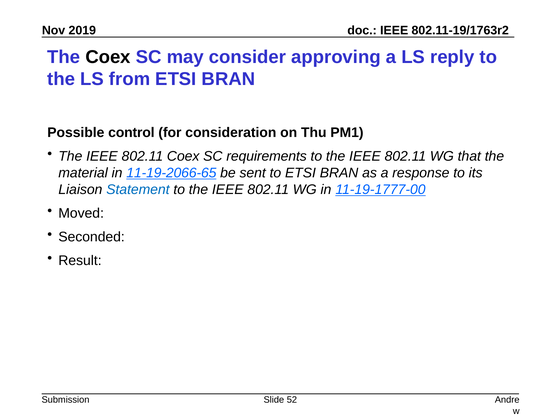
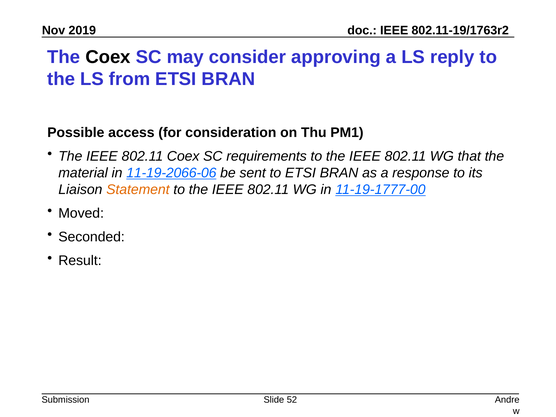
control: control -> access
11-19-2066-65: 11-19-2066-65 -> 11-19-2066-06
Statement colour: blue -> orange
